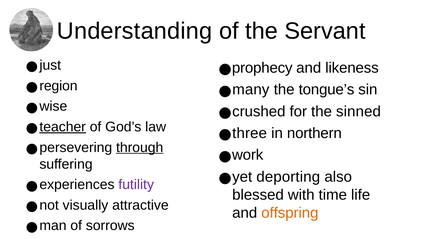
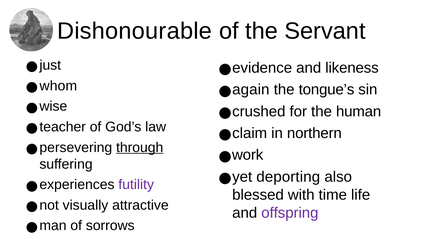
Understanding: Understanding -> Dishonourable
prophecy: prophecy -> evidence
region: region -> whom
many: many -> again
sinned: sinned -> human
teacher underline: present -> none
three: three -> claim
offspring colour: orange -> purple
